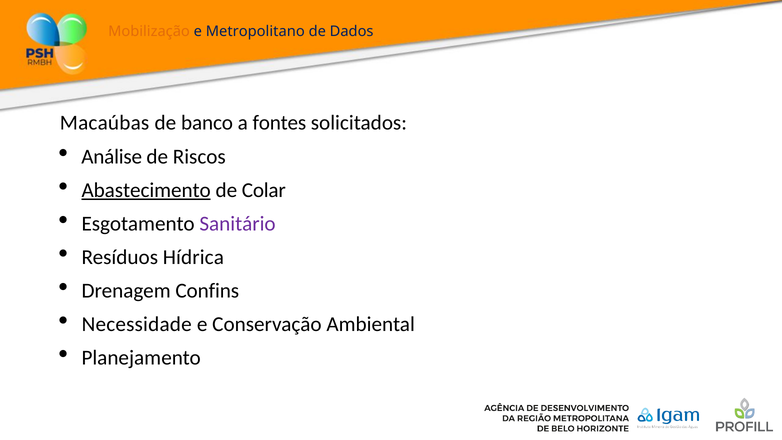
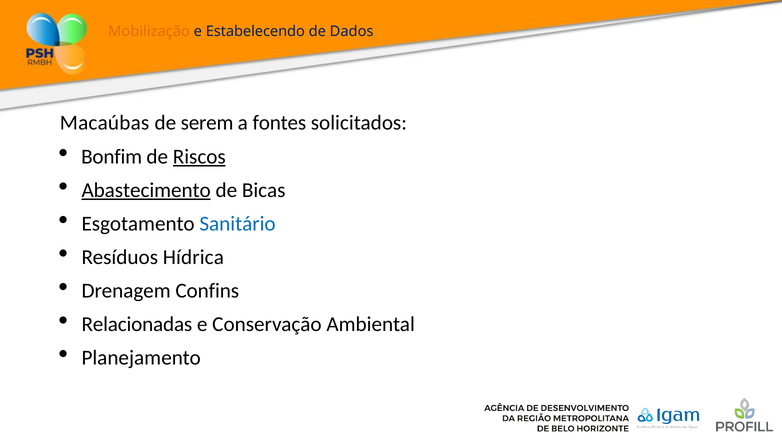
Metropolitano: Metropolitano -> Estabelecendo
banco: banco -> serem
Análise: Análise -> Bonfim
Riscos underline: none -> present
Colar: Colar -> Bicas
Sanitário colour: purple -> blue
Necessidade: Necessidade -> Relacionadas
